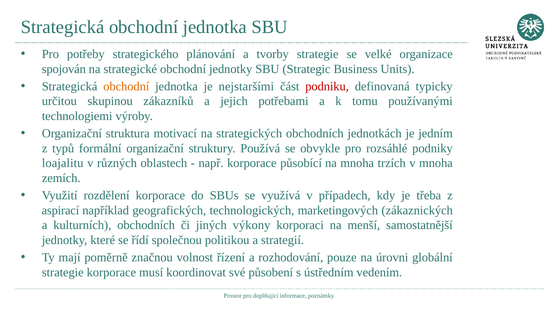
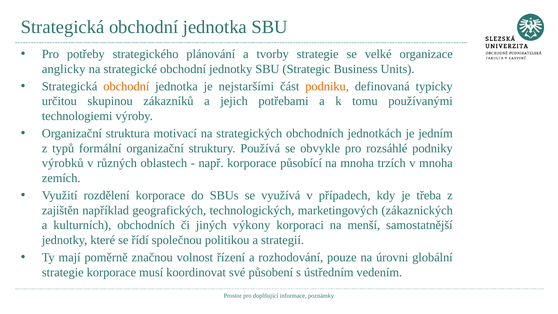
spojován: spojován -> anglicky
podniku colour: red -> orange
loajalitu: loajalitu -> výrobků
aspirací: aspirací -> zajištěn
